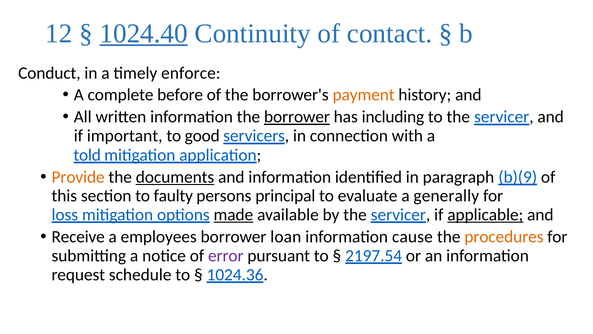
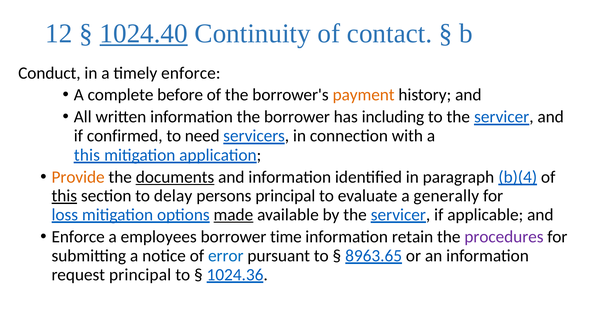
borrower at (297, 117) underline: present -> none
important: important -> confirmed
good: good -> need
told at (87, 155): told -> this
b)(9: b)(9 -> b)(4
this at (64, 196) underline: none -> present
faulty: faulty -> delay
applicable underline: present -> none
Receive at (78, 236): Receive -> Enforce
loan: loan -> time
cause: cause -> retain
procedures colour: orange -> purple
error colour: purple -> blue
2197.54: 2197.54 -> 8963.65
request schedule: schedule -> principal
